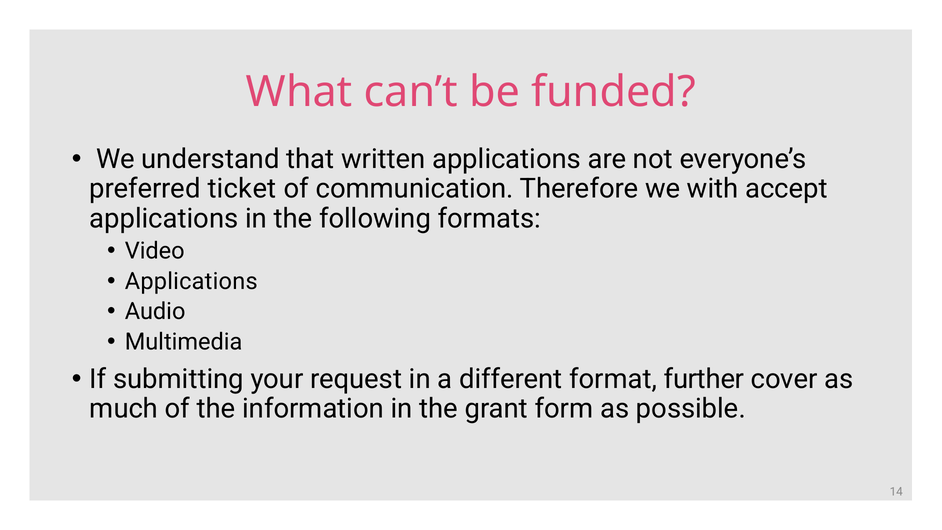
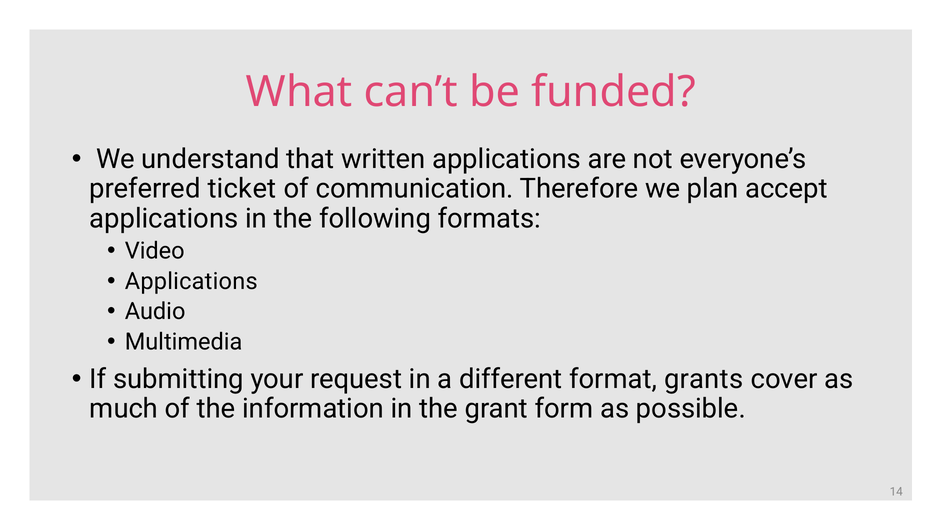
with: with -> plan
further: further -> grants
